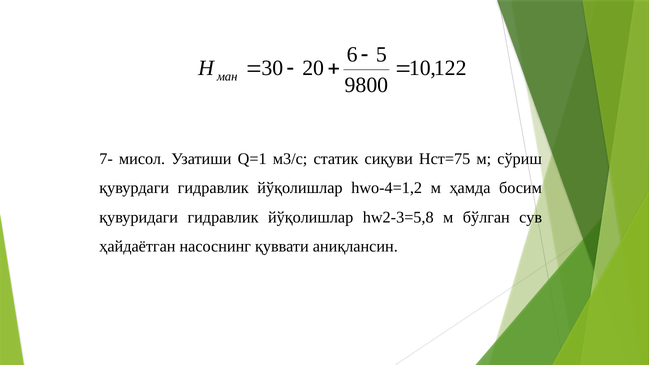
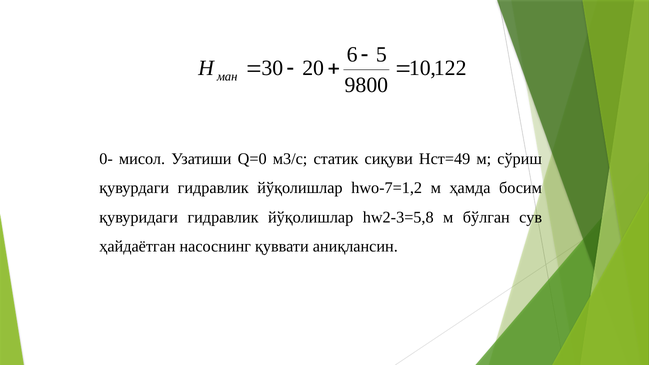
7-: 7- -> 0-
Q=1: Q=1 -> Q=0
Нст=75: Нст=75 -> Нст=49
hwo-4=1,2: hwo-4=1,2 -> hwo-7=1,2
